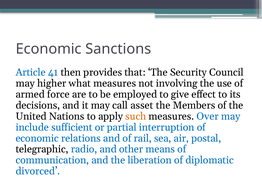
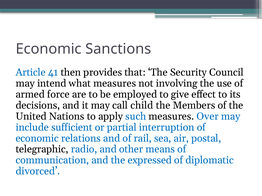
higher: higher -> intend
asset: asset -> child
such colour: orange -> blue
liberation: liberation -> expressed
